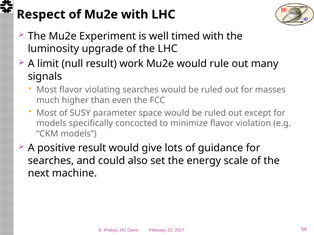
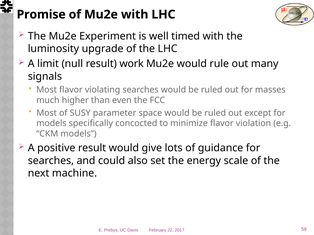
Respect: Respect -> Promise
